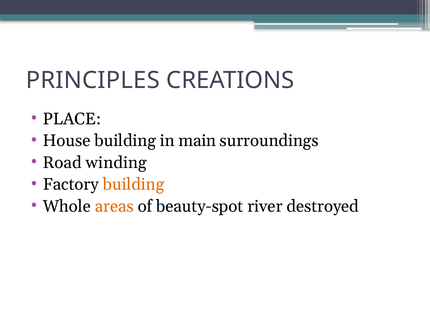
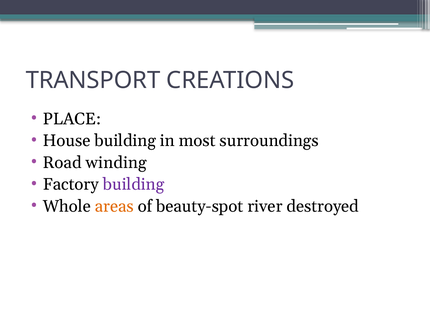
PRINCIPLES: PRINCIPLES -> TRANSPORT
main: main -> most
building at (133, 185) colour: orange -> purple
